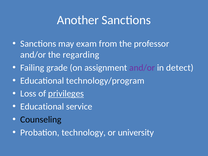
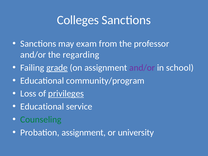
Another: Another -> Colleges
grade underline: none -> present
detect: detect -> school
technology/program: technology/program -> community/program
Counseling colour: black -> green
Probation technology: technology -> assignment
